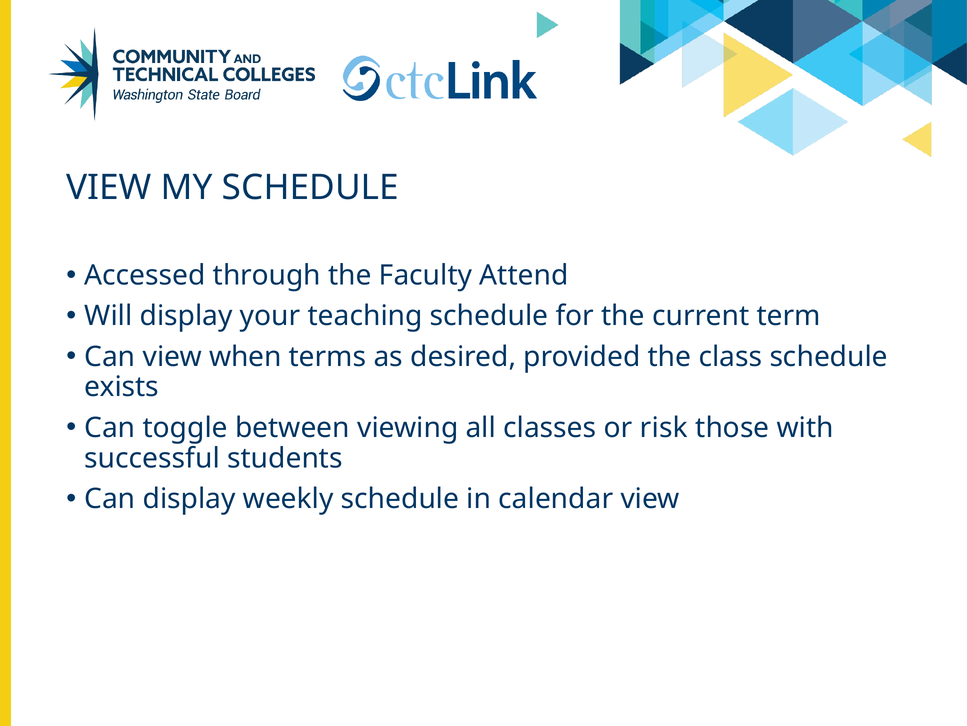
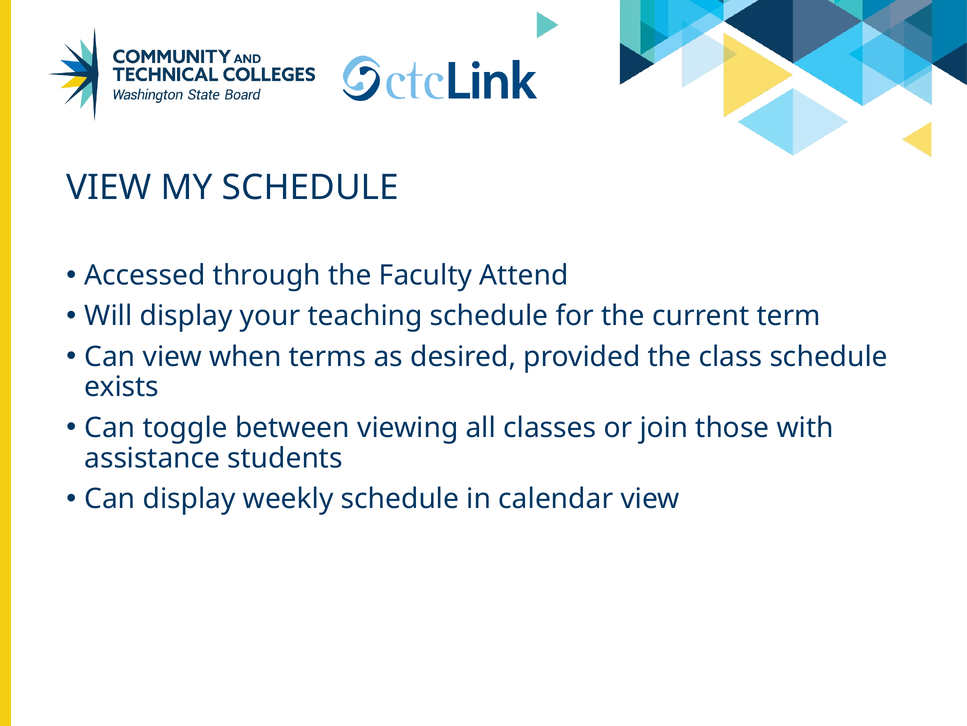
risk: risk -> join
successful: successful -> assistance
